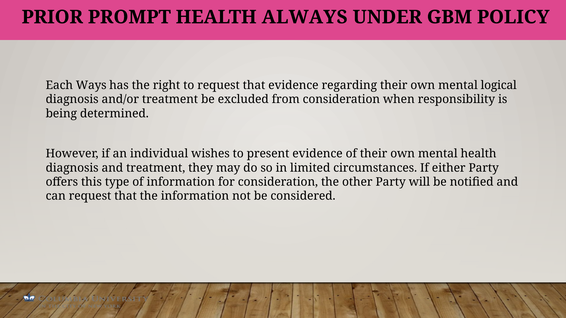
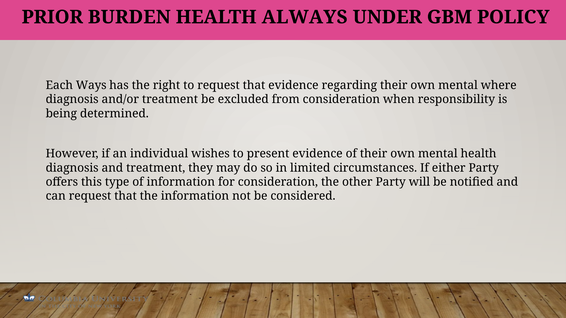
PROMPT: PROMPT -> BURDEN
logical: logical -> where
